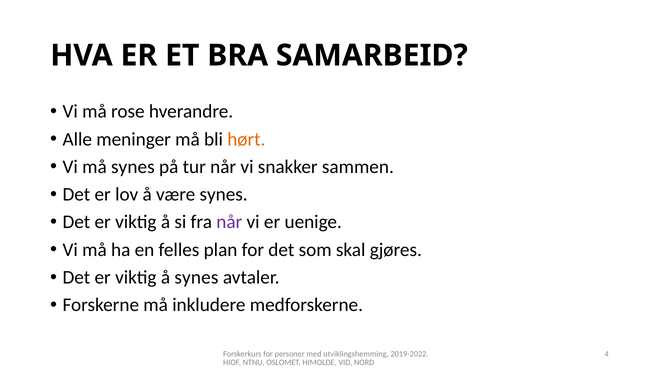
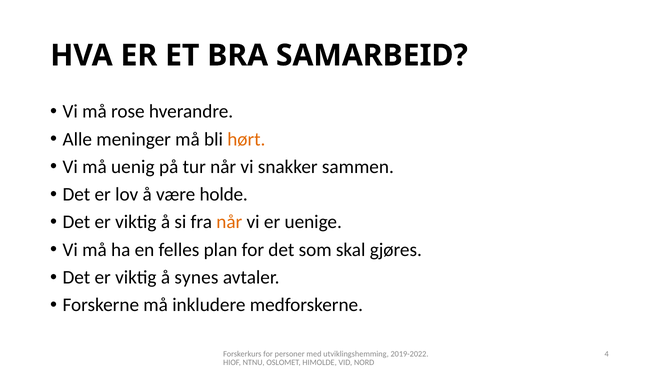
må synes: synes -> uenig
være synes: synes -> holde
når at (229, 222) colour: purple -> orange
